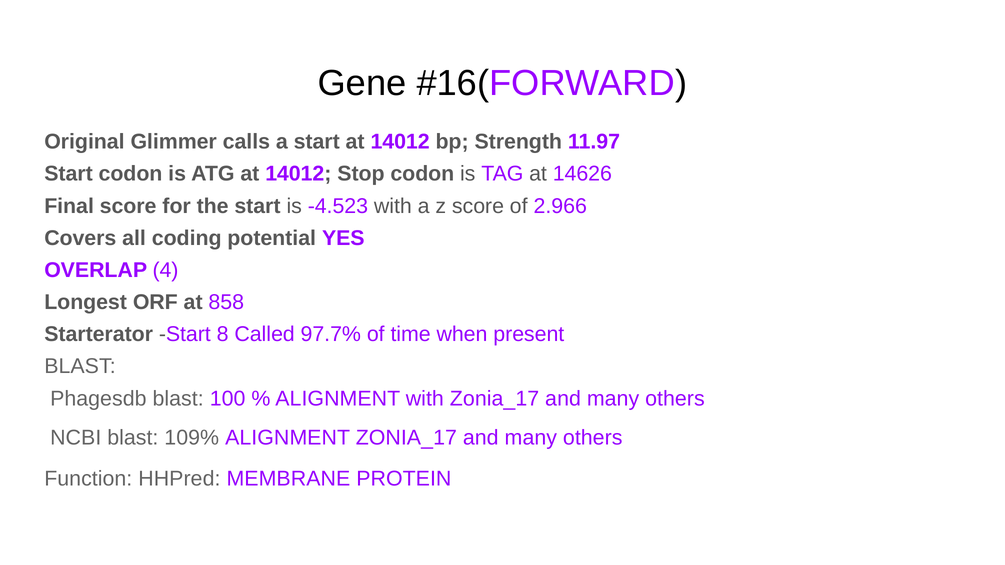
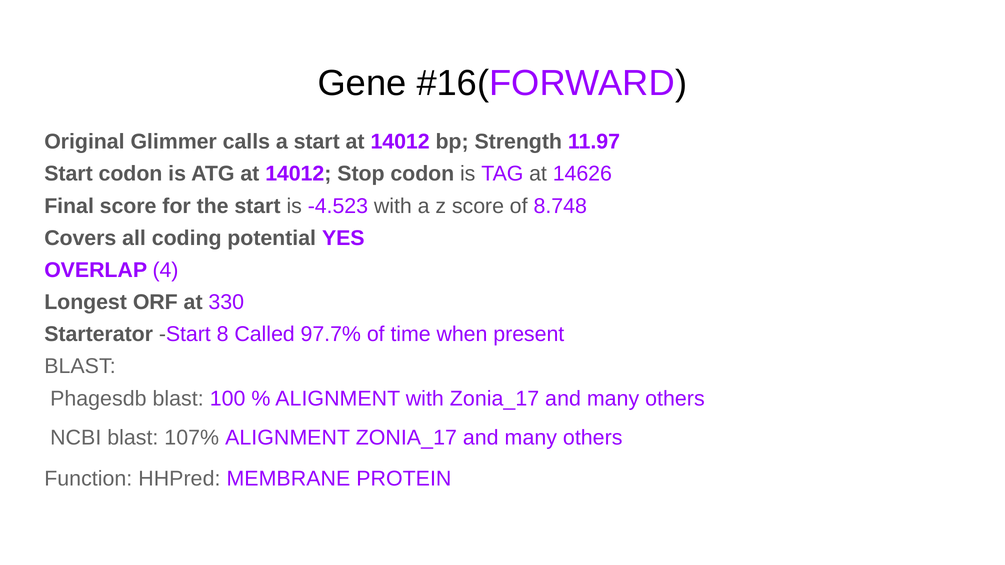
2.966: 2.966 -> 8.748
858: 858 -> 330
109%: 109% -> 107%
